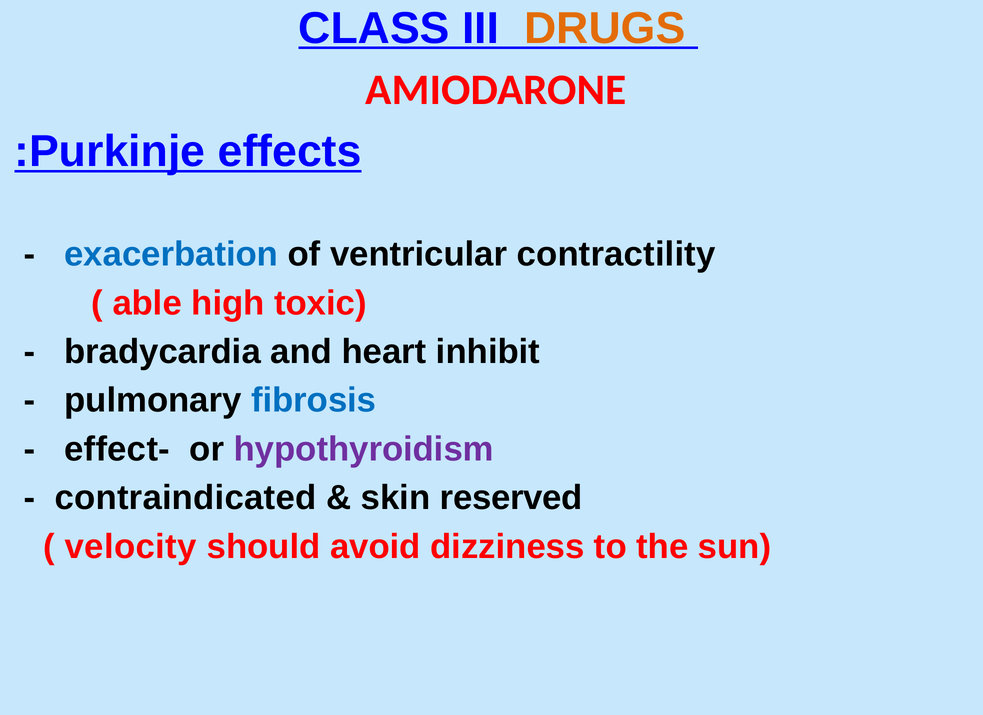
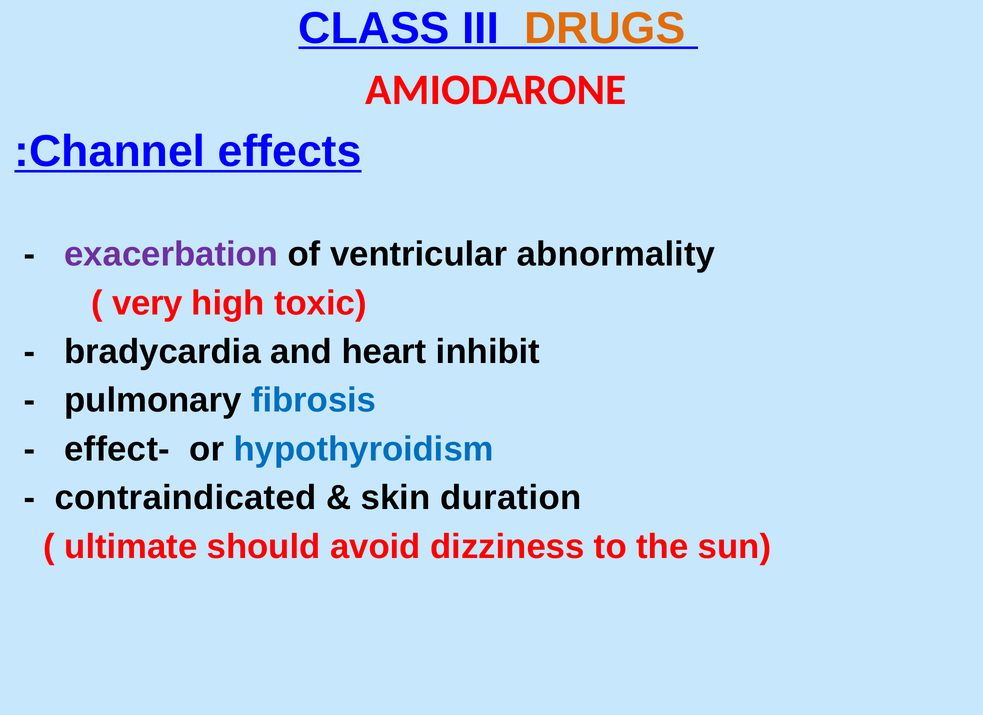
Purkinje: Purkinje -> Channel
exacerbation colour: blue -> purple
contractility: contractility -> abnormality
able: able -> very
hypothyroidism colour: purple -> blue
reserved: reserved -> duration
velocity: velocity -> ultimate
